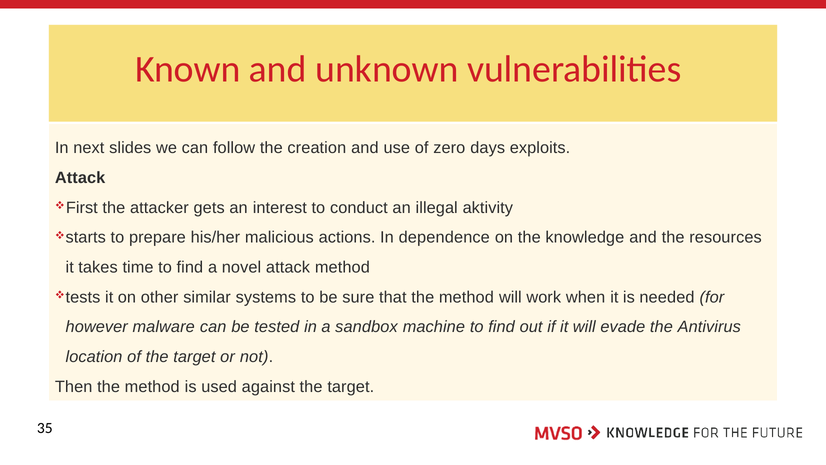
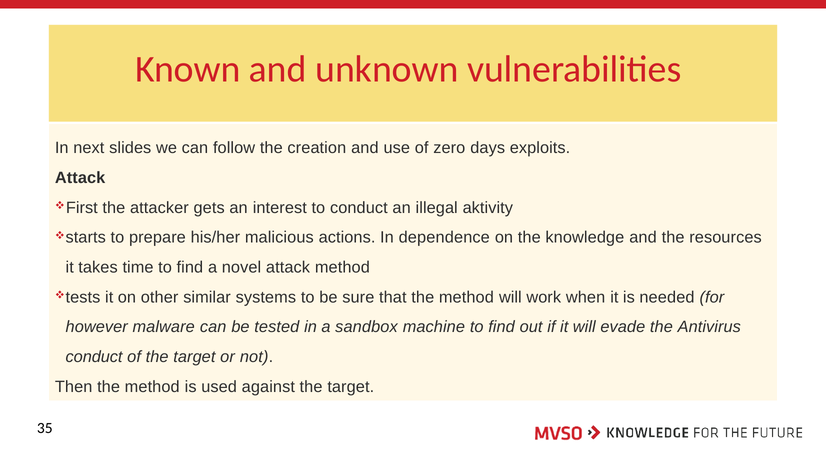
location at (94, 357): location -> conduct
